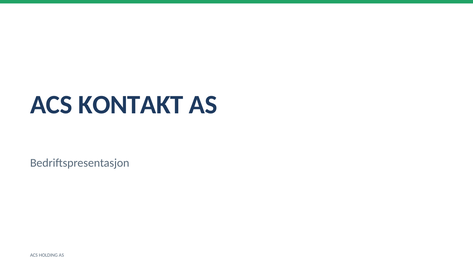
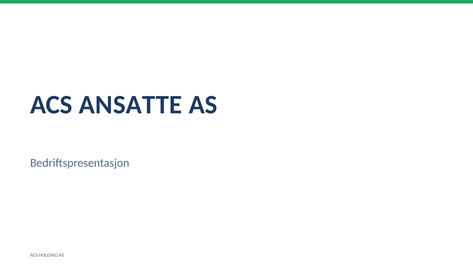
KONTAKT: KONTAKT -> ANSATTE
